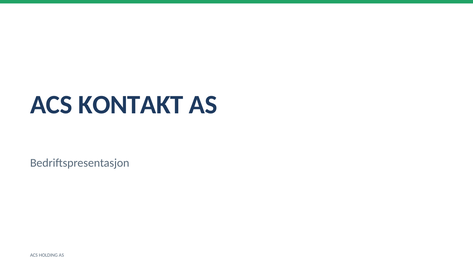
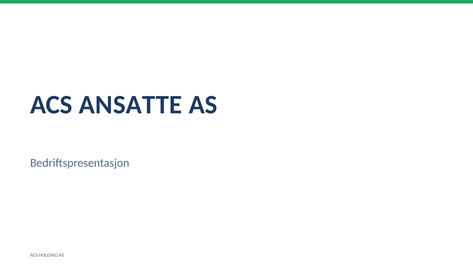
KONTAKT: KONTAKT -> ANSATTE
